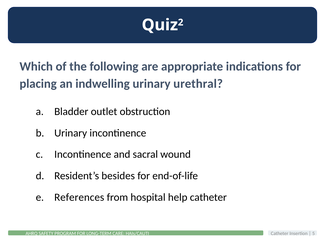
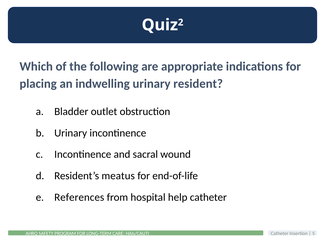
urethral: urethral -> resident
besides: besides -> meatus
